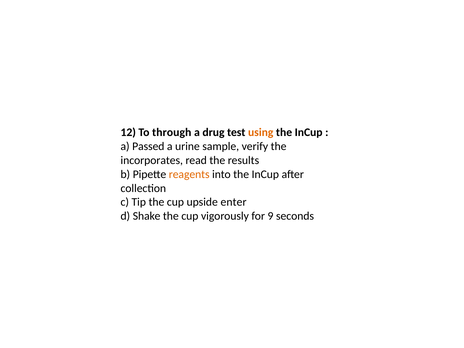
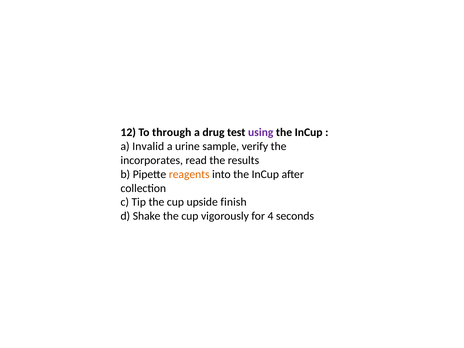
using colour: orange -> purple
Passed: Passed -> Invalid
enter: enter -> finish
9: 9 -> 4
